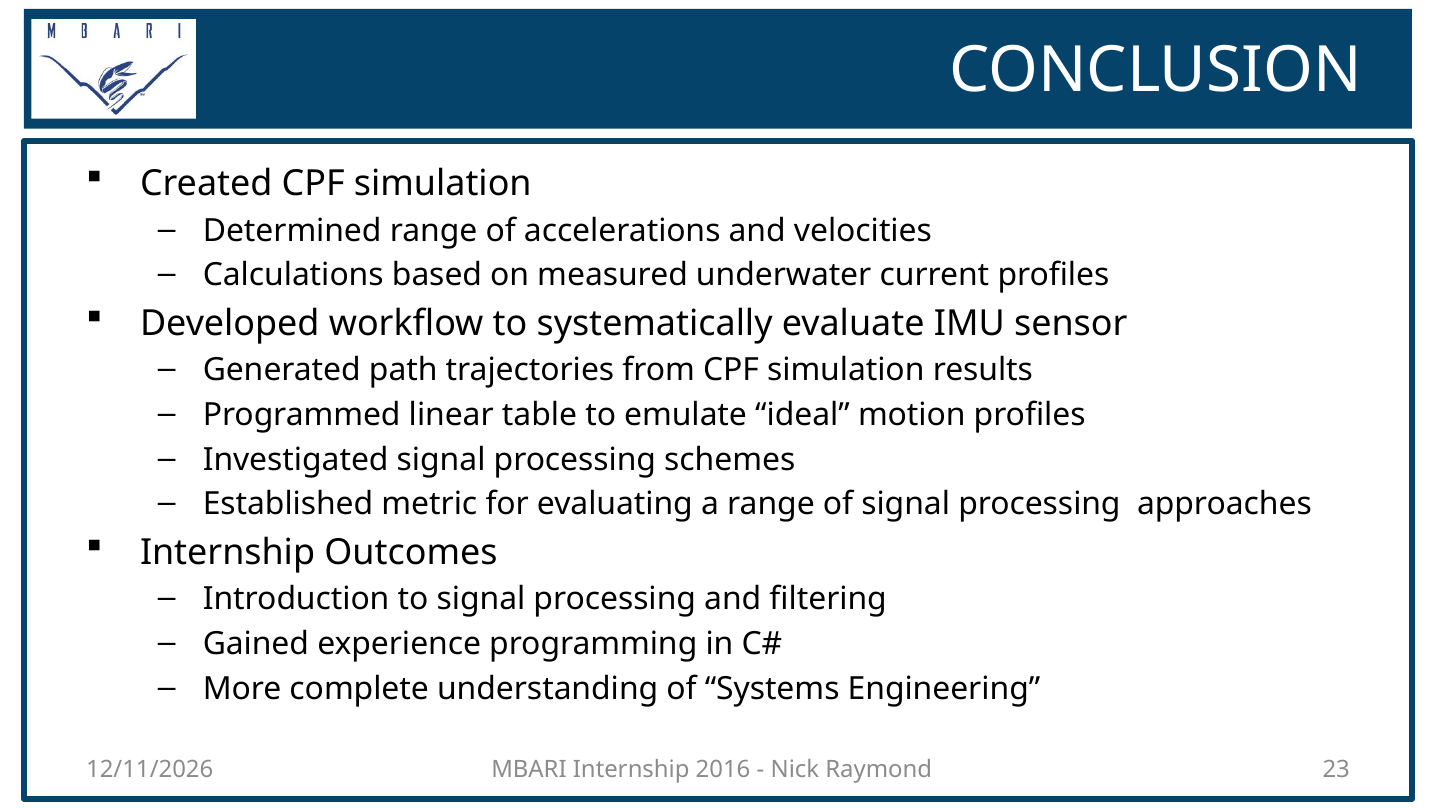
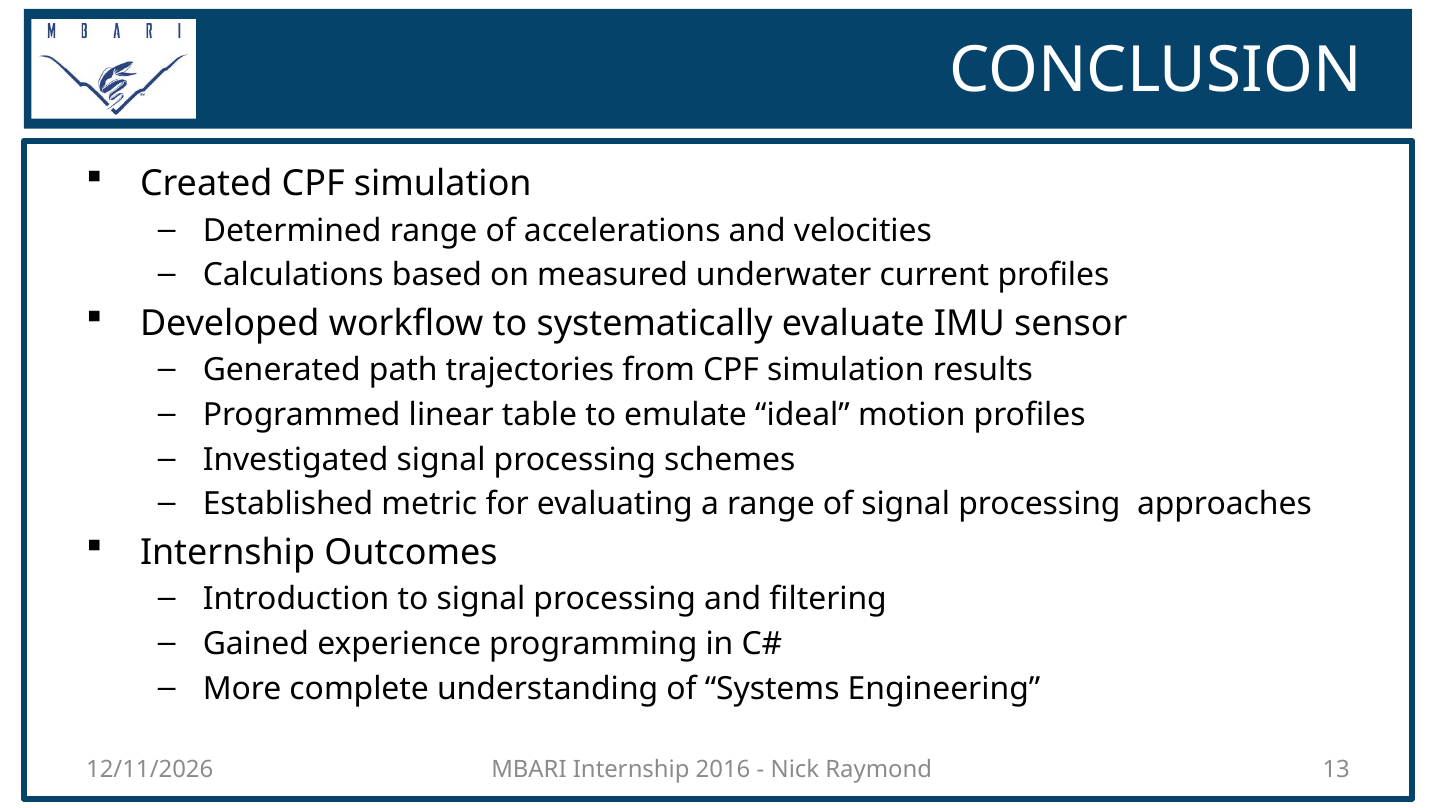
23: 23 -> 13
